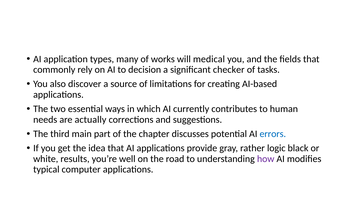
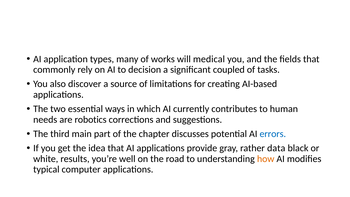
checker: checker -> coupled
actually: actually -> robotics
logic: logic -> data
how colour: purple -> orange
